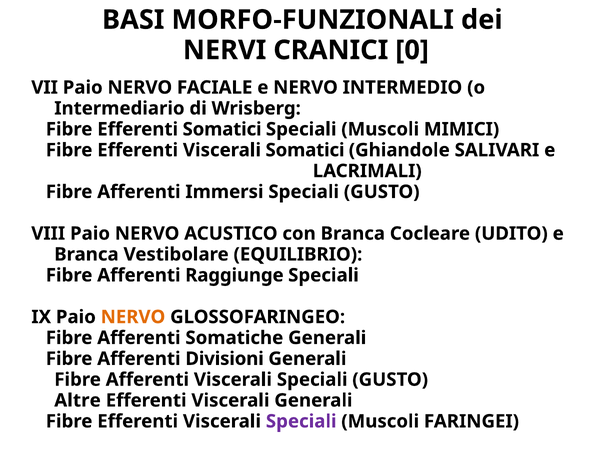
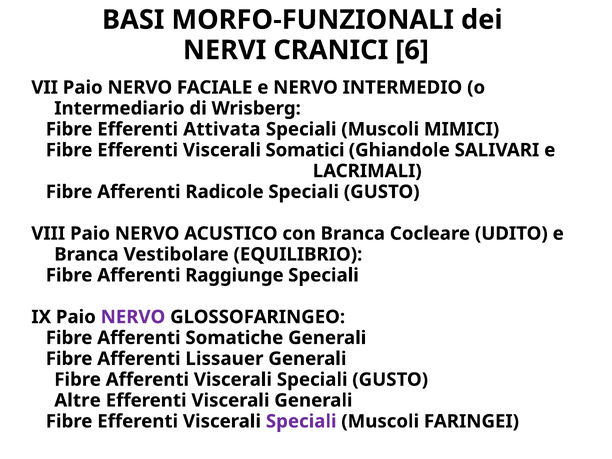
0: 0 -> 6
Efferenti Somatici: Somatici -> Attivata
Immersi: Immersi -> Radicole
NERVO at (133, 317) colour: orange -> purple
Divisioni: Divisioni -> Lissauer
